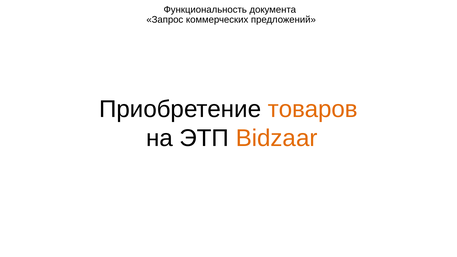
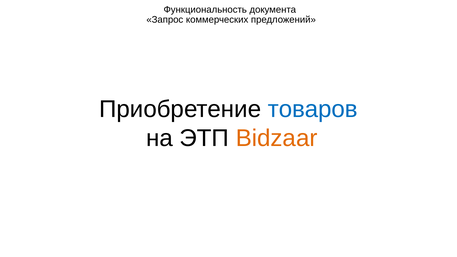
товаров colour: orange -> blue
